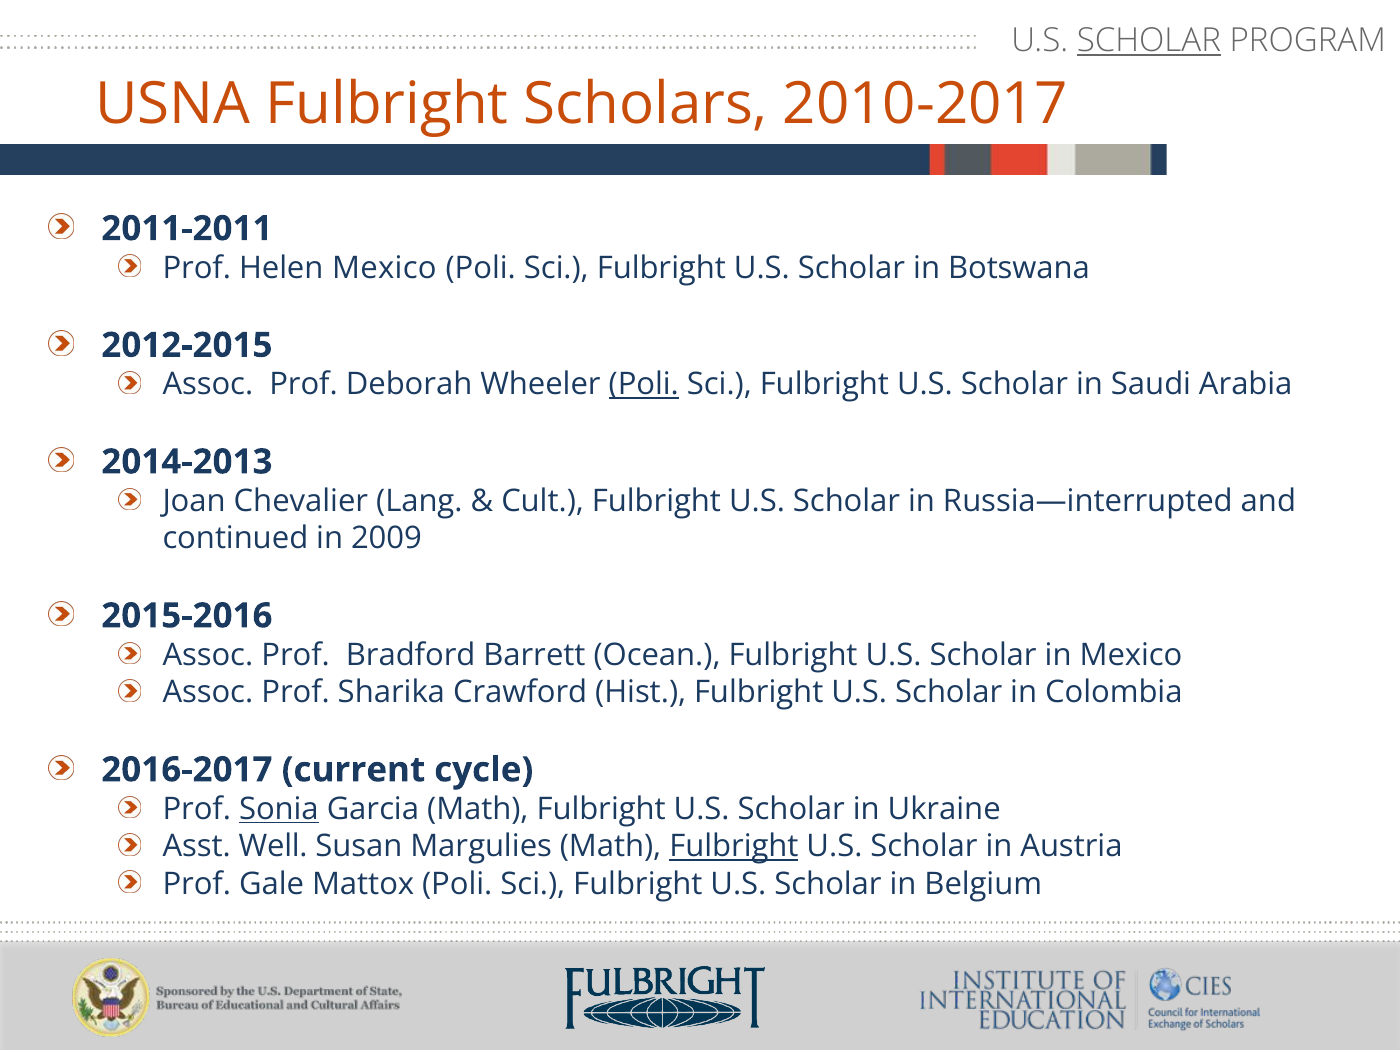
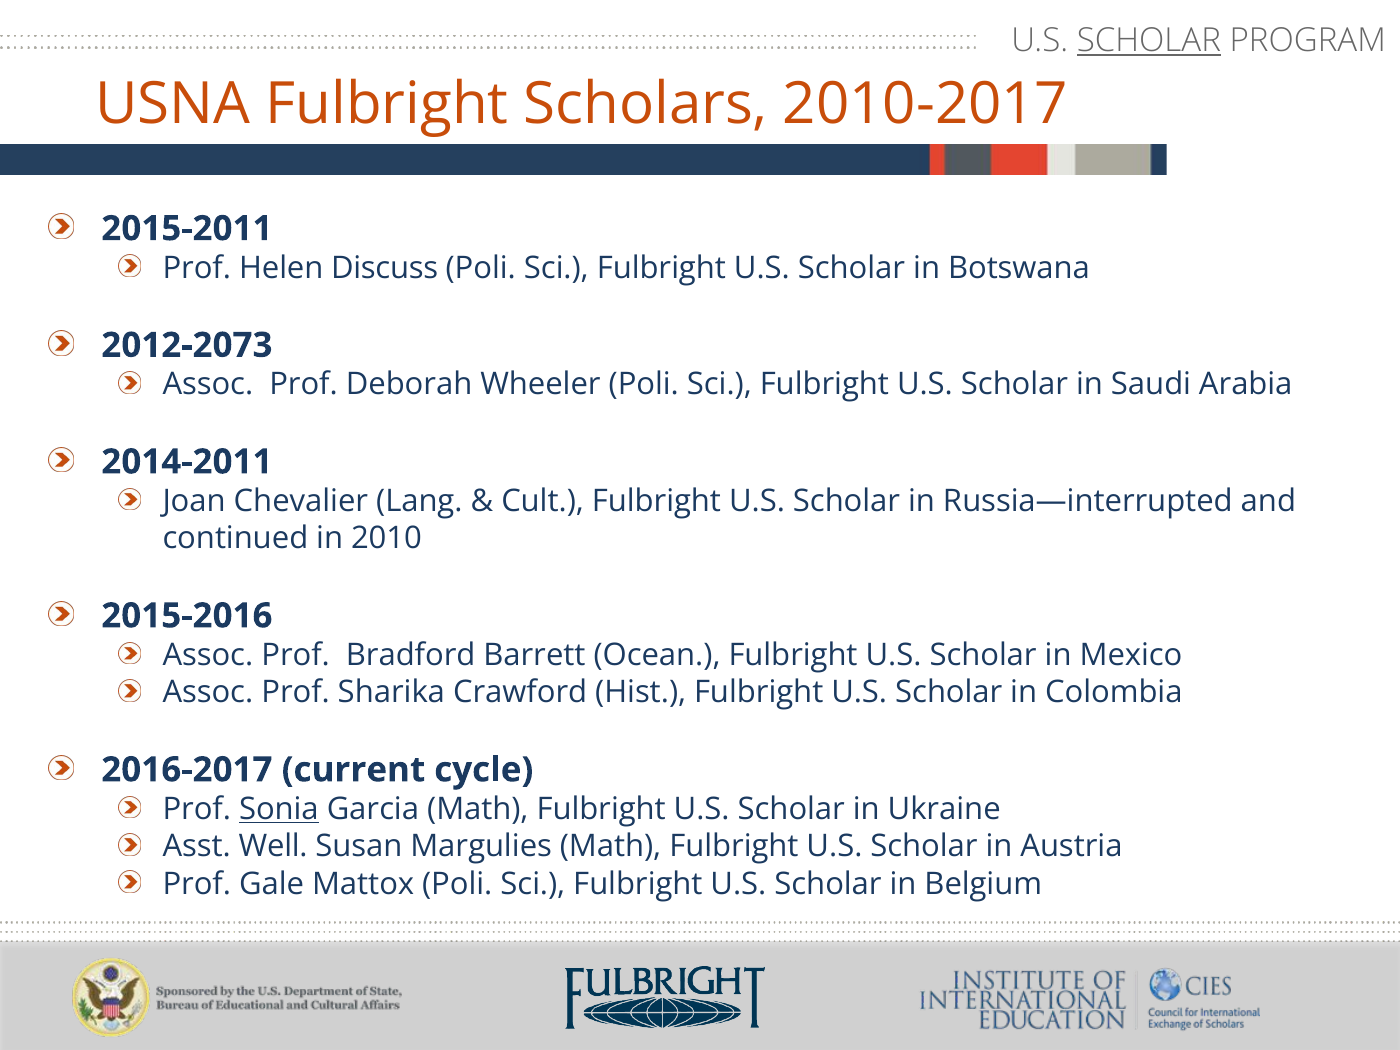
2011-2011: 2011-2011 -> 2015-2011
Helen Mexico: Mexico -> Discuss
2012-2015: 2012-2015 -> 2012-2073
Poli at (644, 385) underline: present -> none
2014-2013: 2014-2013 -> 2014-2011
2009: 2009 -> 2010
Fulbright at (734, 846) underline: present -> none
